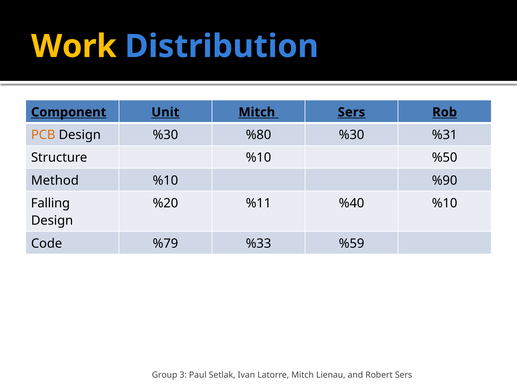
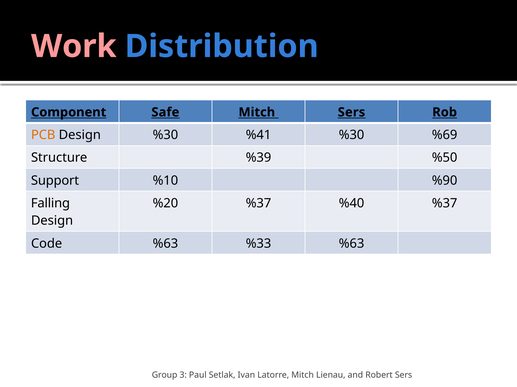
Work colour: yellow -> pink
Unit: Unit -> Safe
%80: %80 -> %41
%31: %31 -> %69
Structure %10: %10 -> %39
Method: Method -> Support
%20 %11: %11 -> %37
%40 %10: %10 -> %37
Code %79: %79 -> %63
%33 %59: %59 -> %63
